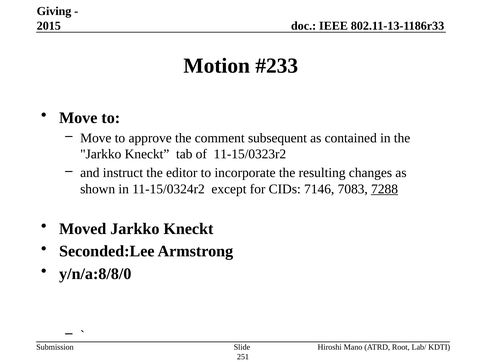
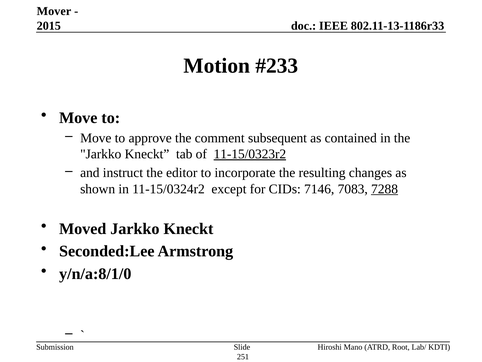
Giving: Giving -> Mover
11-15/0323r2 underline: none -> present
y/n/a:8/8/0: y/n/a:8/8/0 -> y/n/a:8/1/0
